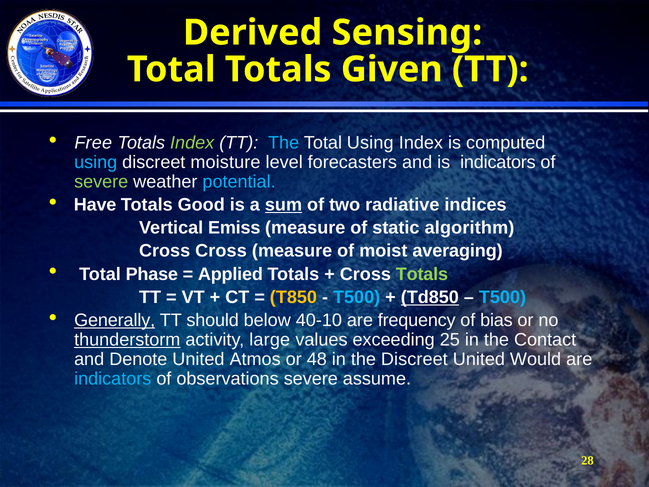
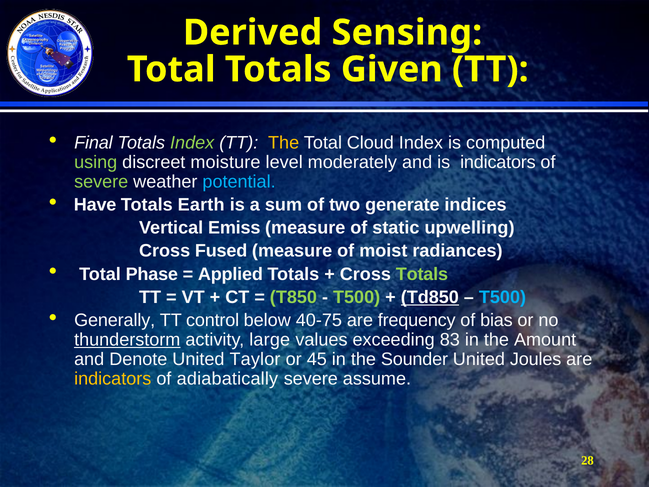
Free: Free -> Final
The at (284, 143) colour: light blue -> yellow
Total Using: Using -> Cloud
using at (96, 162) colour: light blue -> light green
forecasters: forecasters -> moderately
Good: Good -> Earth
sum underline: present -> none
radiative: radiative -> generate
algorithm: algorithm -> upwelling
Cross Cross: Cross -> Fused
averaging: averaging -> radiances
T850 colour: yellow -> light green
T500 at (357, 297) colour: light blue -> light green
Generally underline: present -> none
should: should -> control
40-10: 40-10 -> 40-75
25: 25 -> 83
Contact: Contact -> Amount
Atmos: Atmos -> Taylor
48: 48 -> 45
the Discreet: Discreet -> Sounder
Would: Would -> Joules
indicators at (113, 378) colour: light blue -> yellow
observations: observations -> adiabatically
